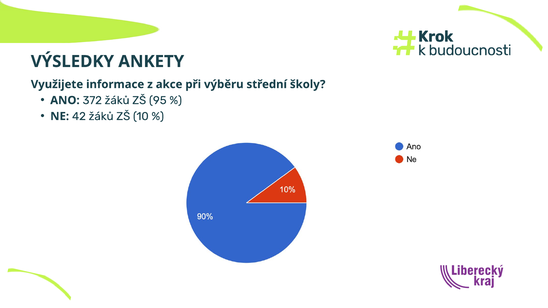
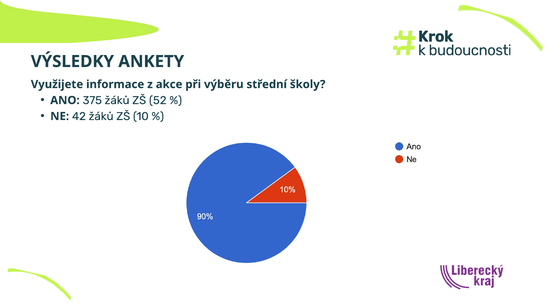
372: 372 -> 375
95: 95 -> 52
